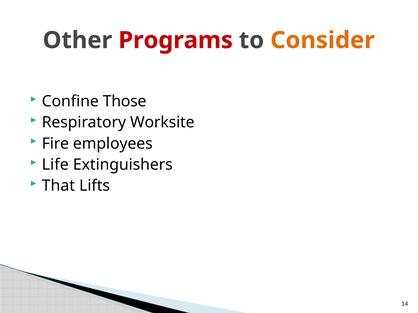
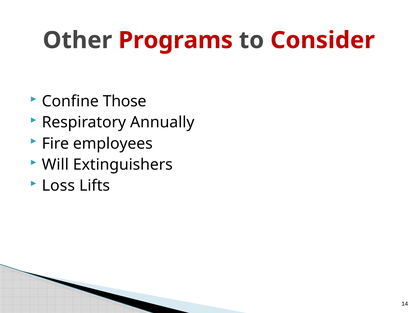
Consider colour: orange -> red
Worksite: Worksite -> Annually
Life: Life -> Will
That: That -> Loss
